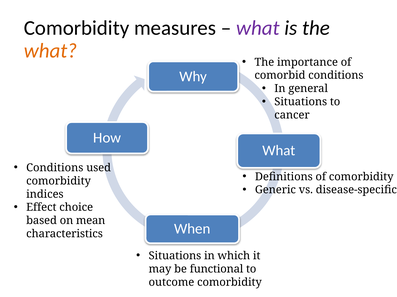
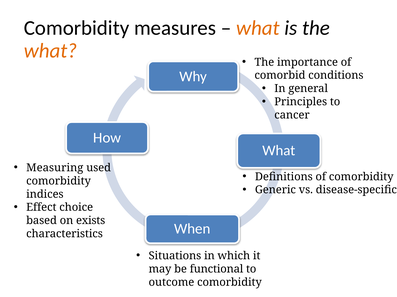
what at (258, 28) colour: purple -> orange
Situations at (301, 102): Situations -> Principles
Conditions at (55, 168): Conditions -> Measuring
mean: mean -> exists
